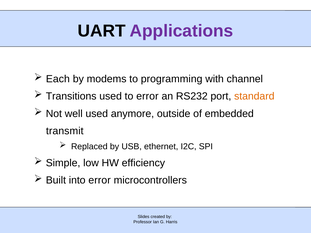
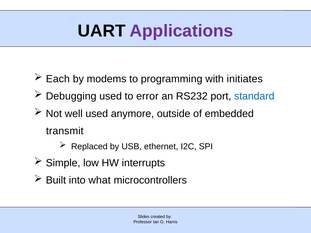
channel: channel -> initiates
Transitions: Transitions -> Debugging
standard colour: orange -> blue
efficiency: efficiency -> interrupts
into error: error -> what
